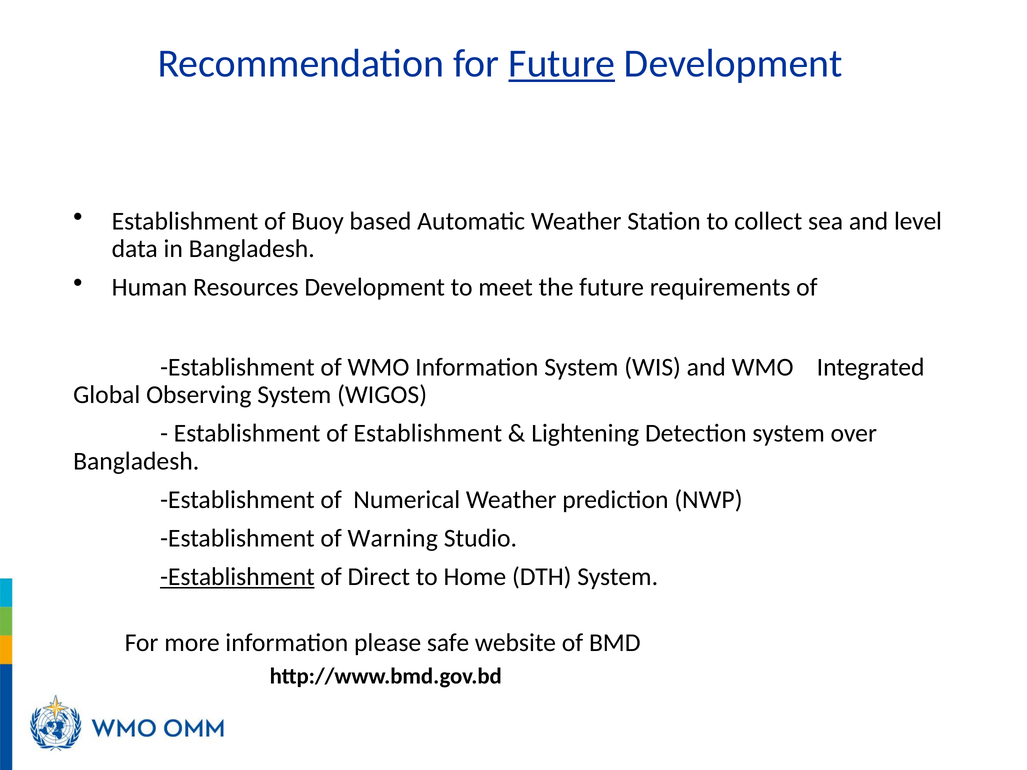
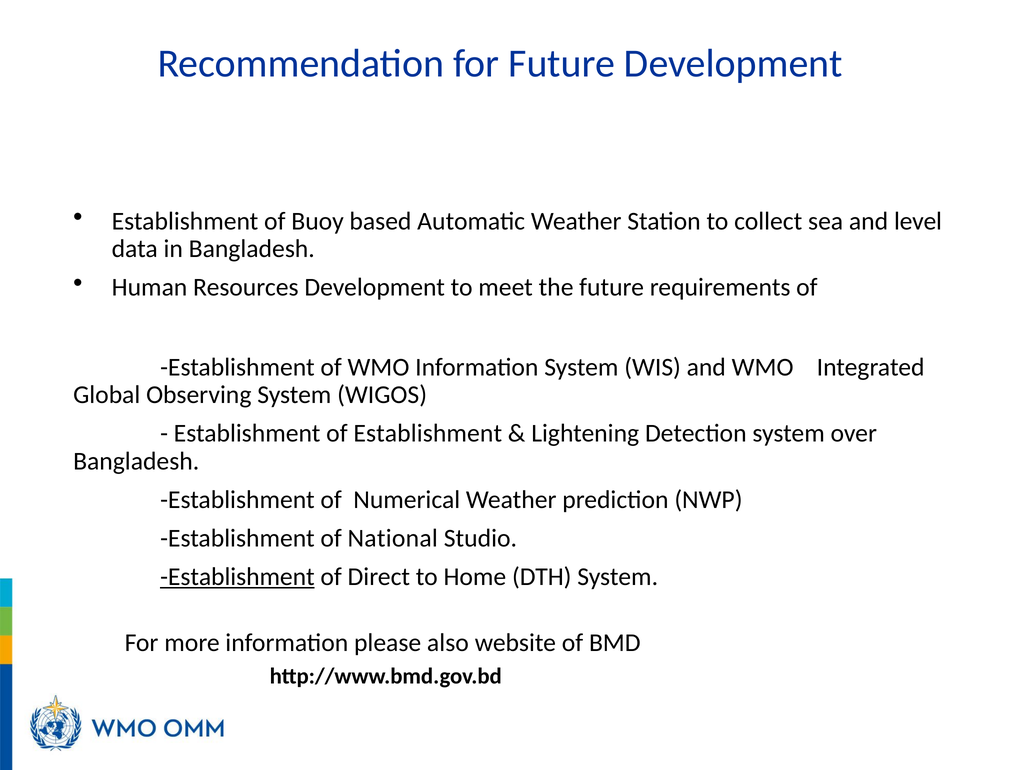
Future at (562, 64) underline: present -> none
Warning: Warning -> National
safe: safe -> also
